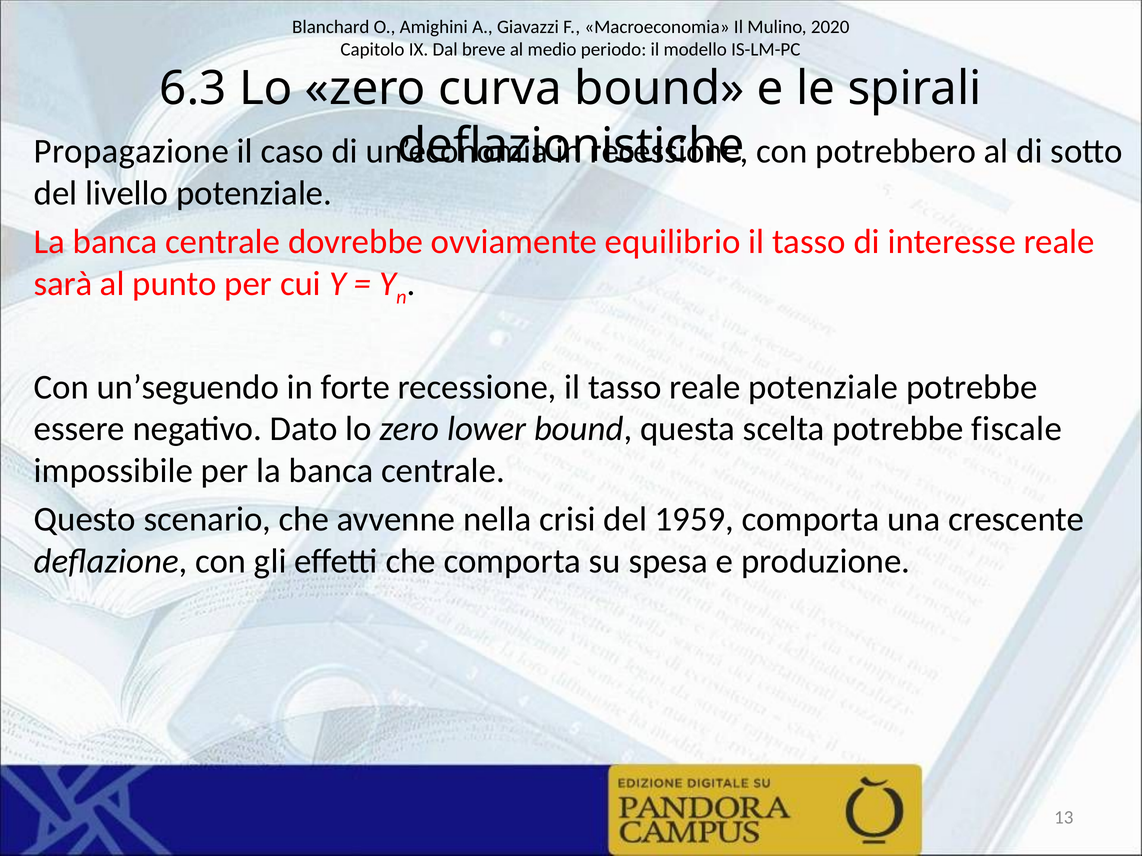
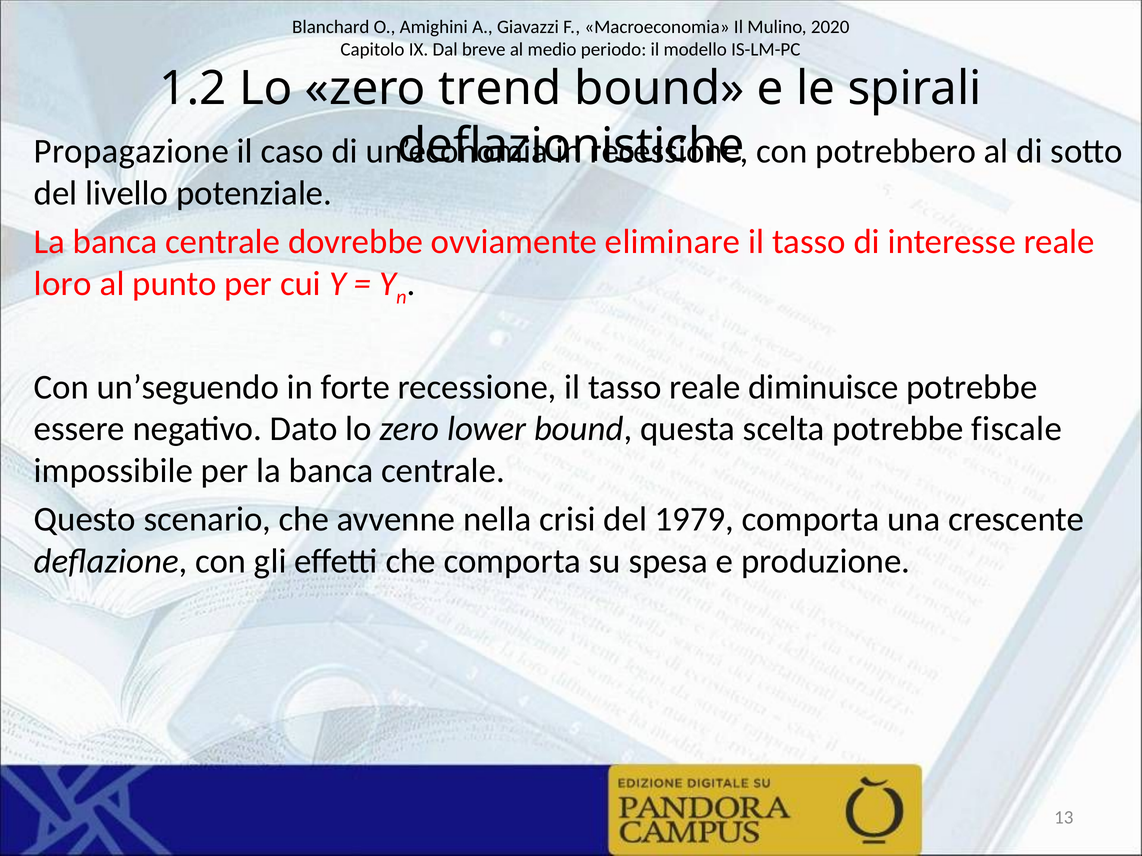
6.3: 6.3 -> 1.2
curva: curva -> trend
equilibrio: equilibrio -> eliminare
sarà: sarà -> loro
reale potenziale: potenziale -> diminuisce
1959: 1959 -> 1979
